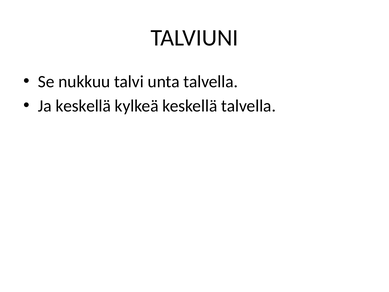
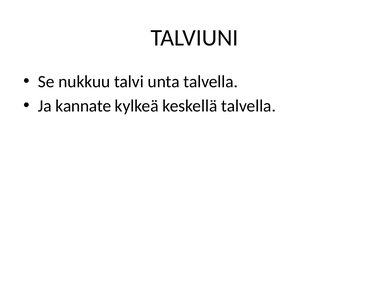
Ja keskellä: keskellä -> kannate
